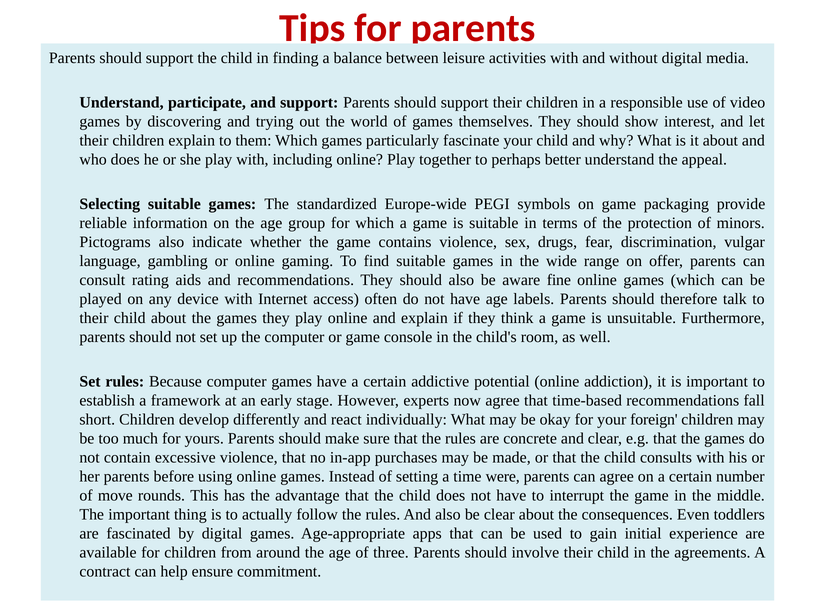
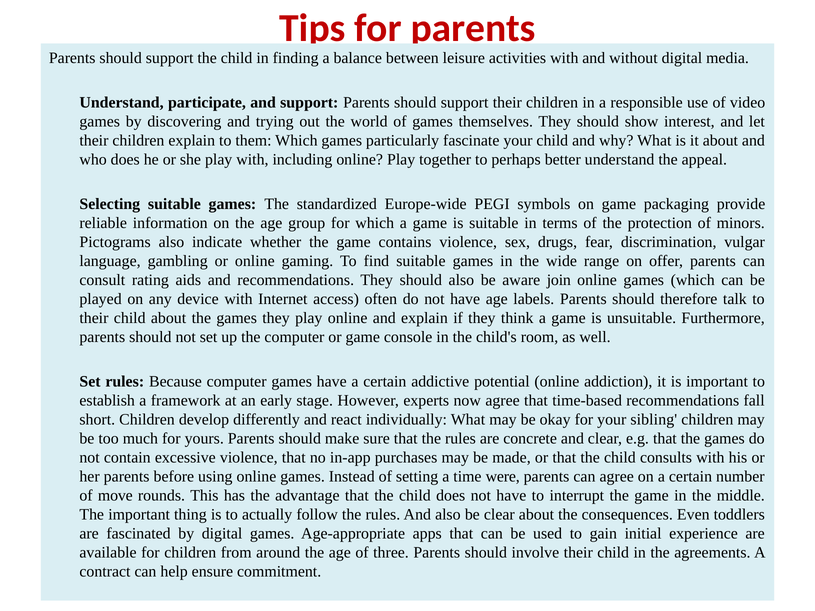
fine: fine -> join
foreign: foreign -> sibling
